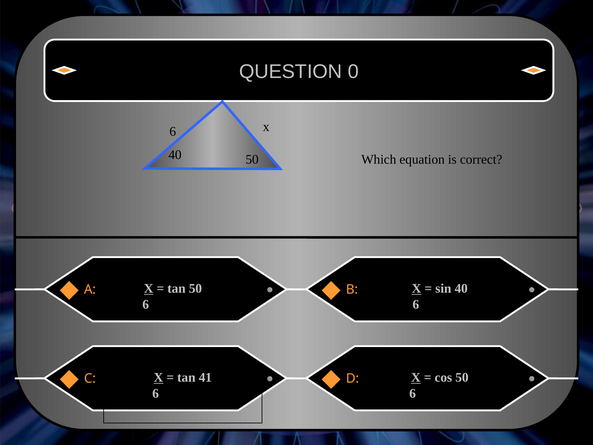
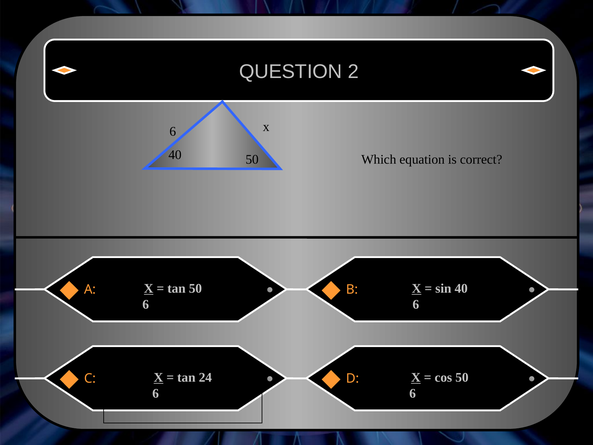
0: 0 -> 2
41: 41 -> 24
